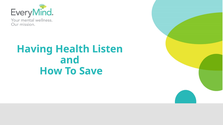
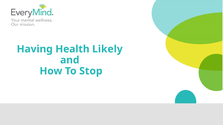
Listen: Listen -> Likely
Save: Save -> Stop
